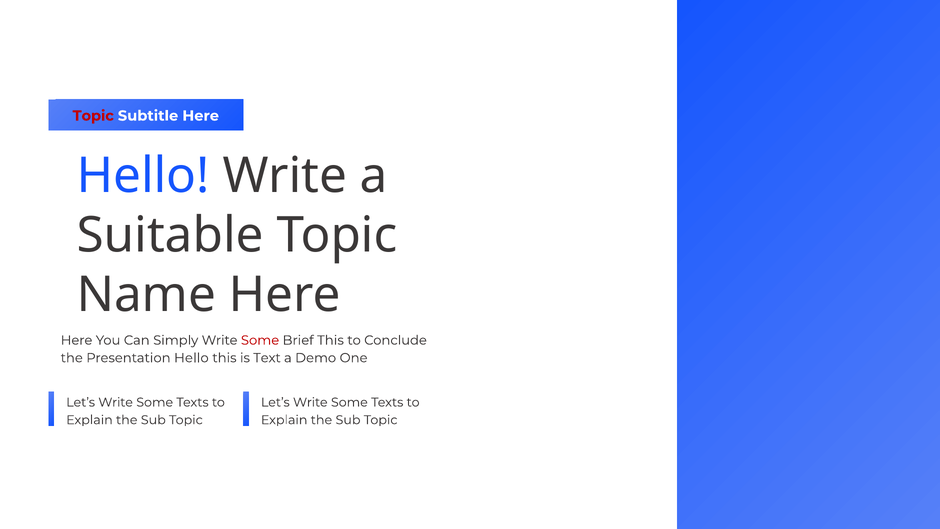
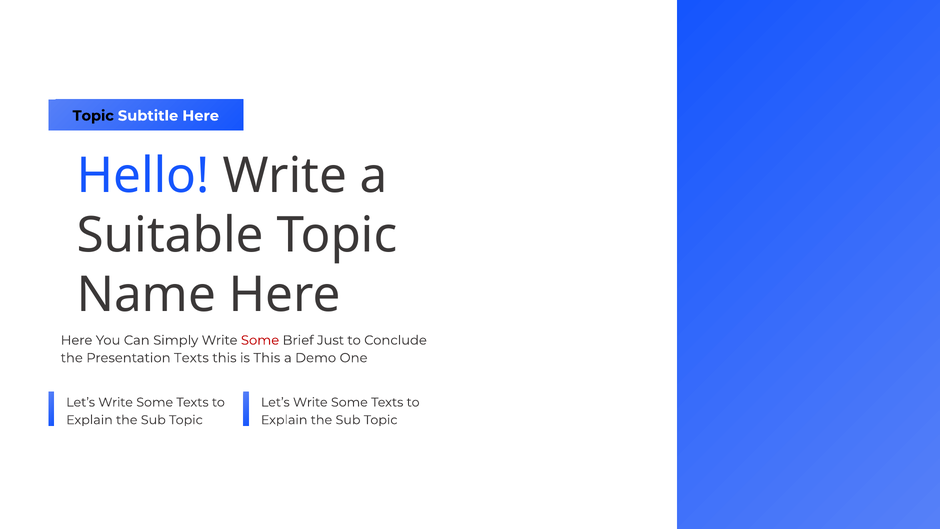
Topic at (93, 116) colour: red -> black
Brief This: This -> Just
Presentation Hello: Hello -> Texts
is Text: Text -> This
